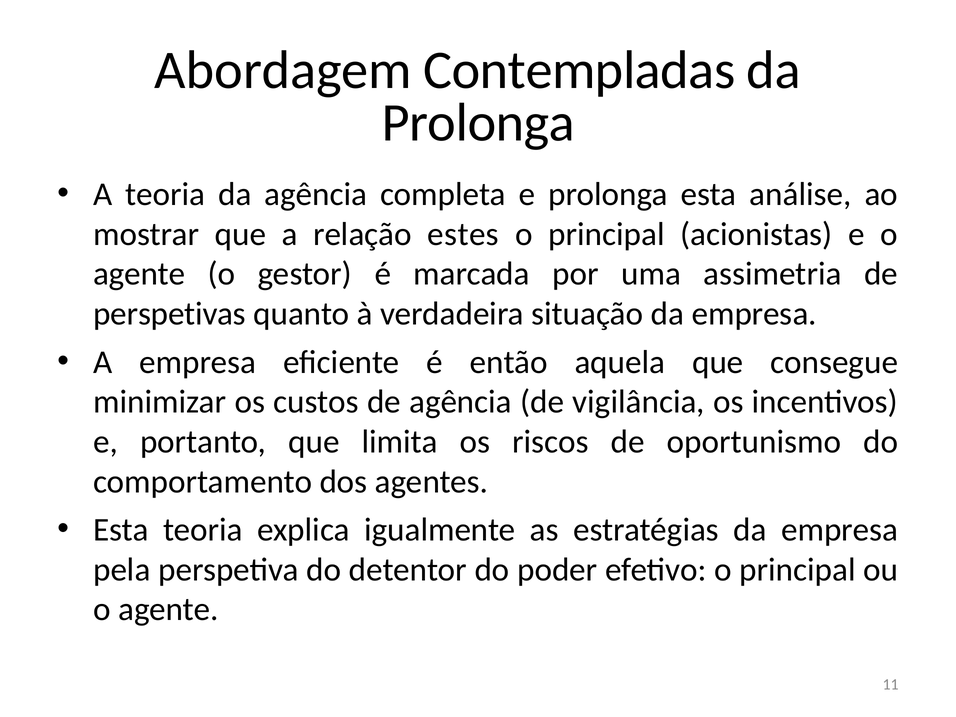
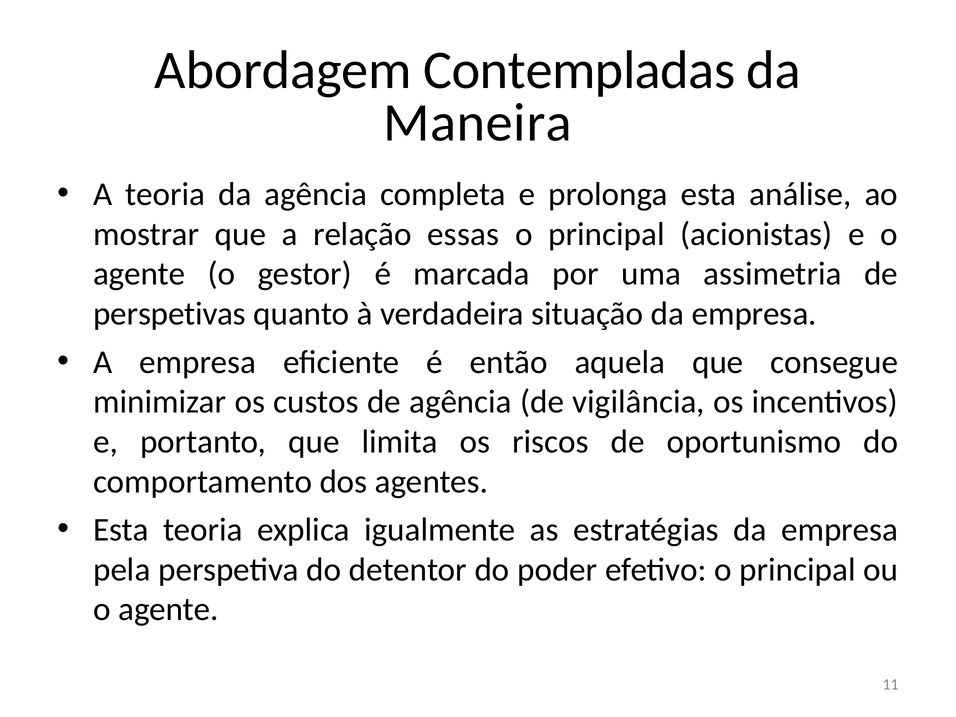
Prolonga at (478, 123): Prolonga -> Maneira
estes: estes -> essas
